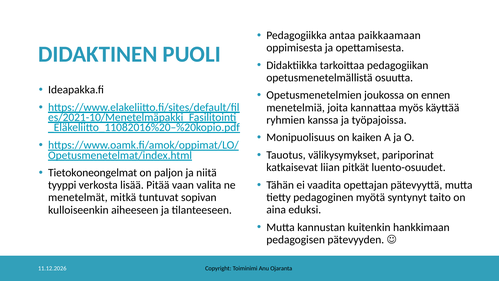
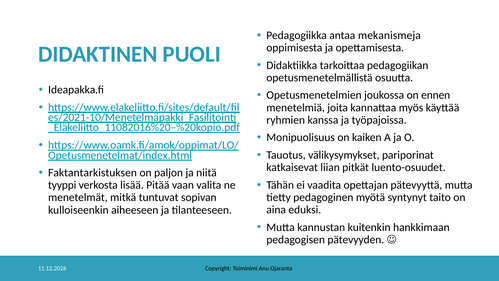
paikkaamaan: paikkaamaan -> mekanismeja
Tietokoneongelmat: Tietokoneongelmat -> Faktantarkistuksen
